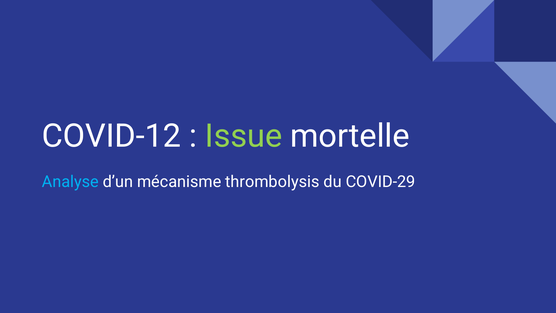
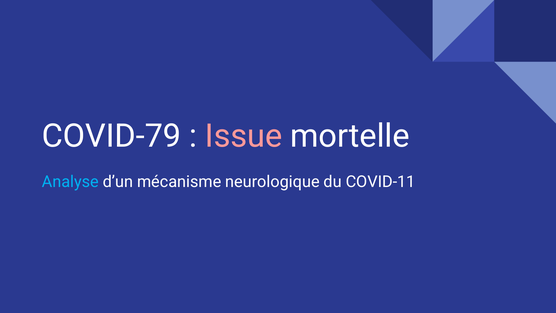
COVID-12: COVID-12 -> COVID-79
Issue colour: light green -> pink
thrombolysis: thrombolysis -> neurologique
COVID-29: COVID-29 -> COVID-11
